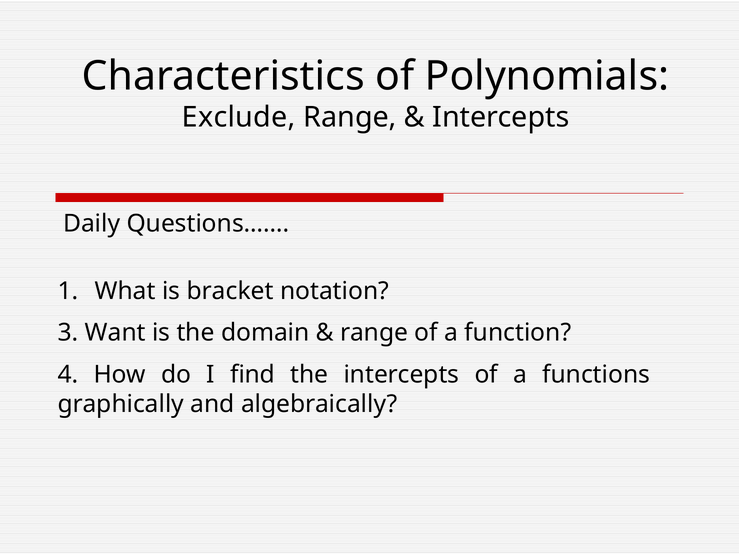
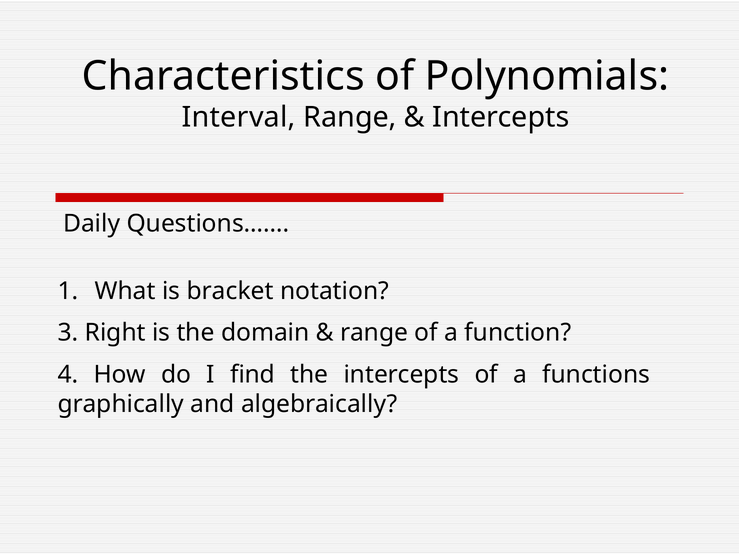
Exclude: Exclude -> Interval
Want: Want -> Right
